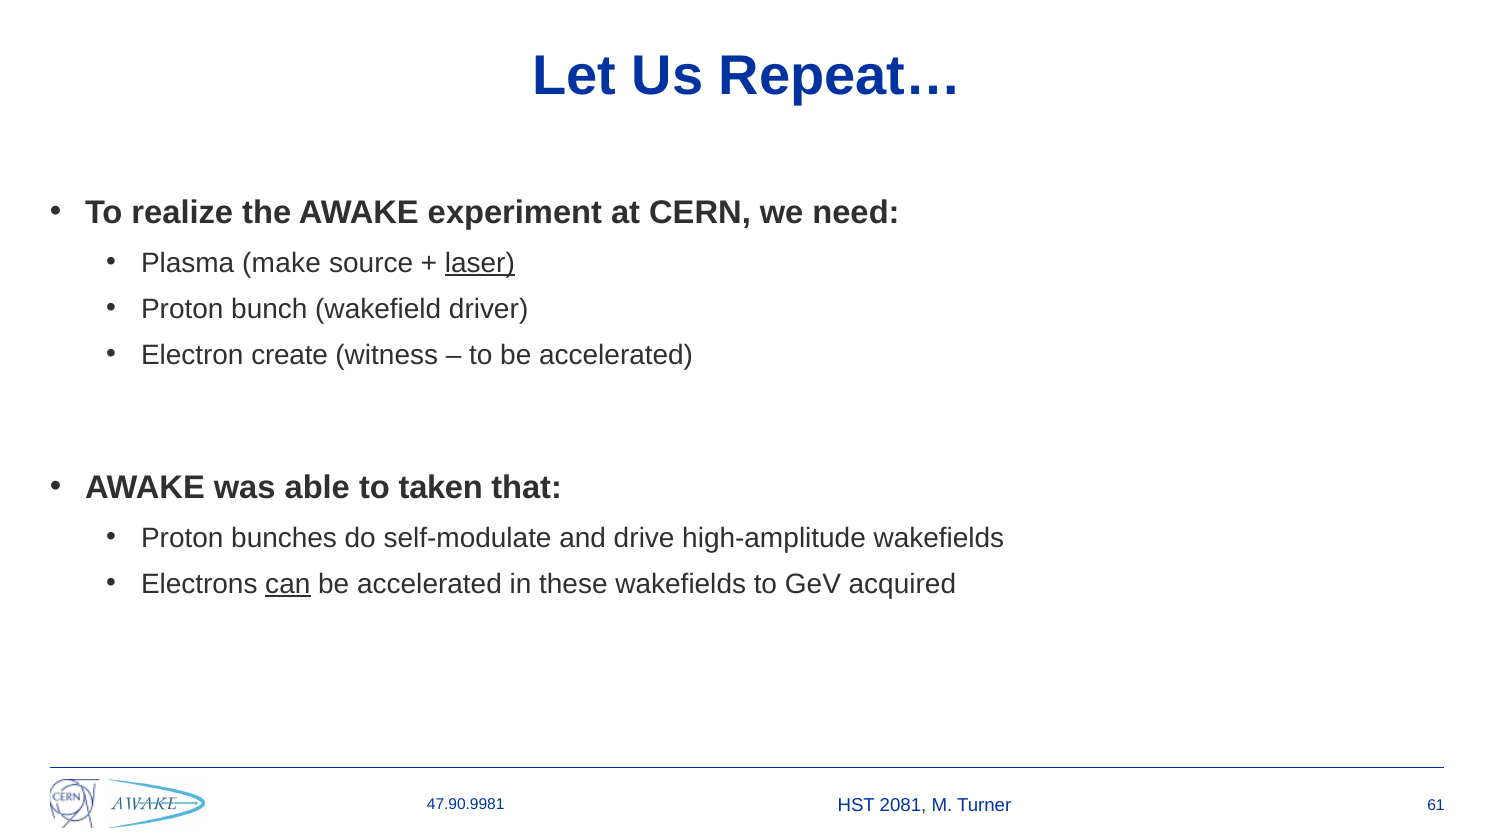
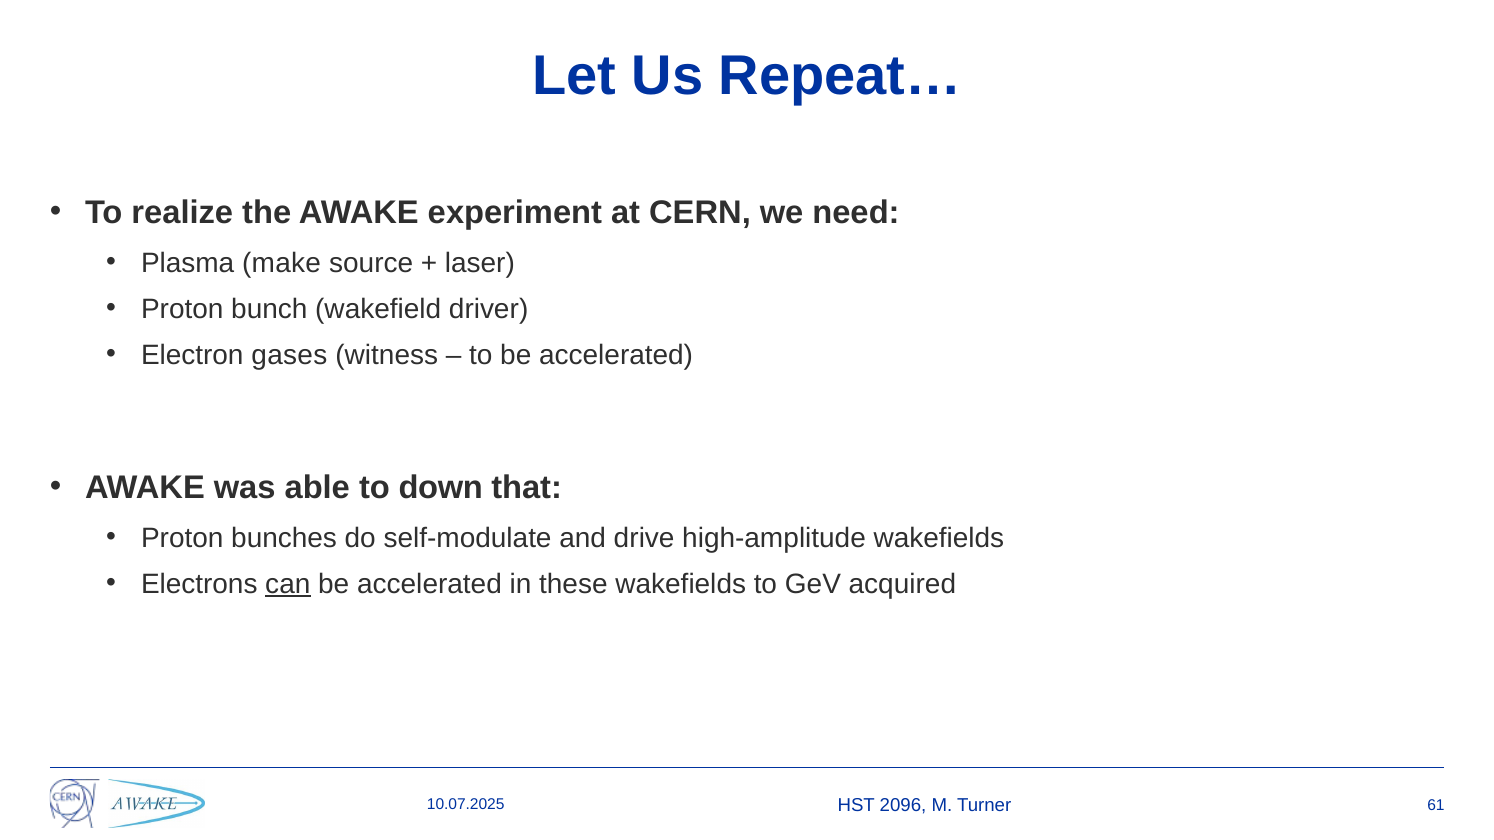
laser underline: present -> none
create: create -> gases
taken: taken -> down
47.90.9981: 47.90.9981 -> 10.07.2025
2081: 2081 -> 2096
